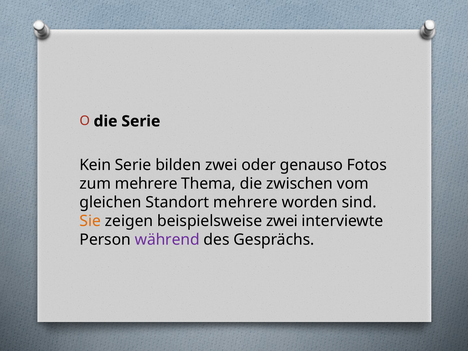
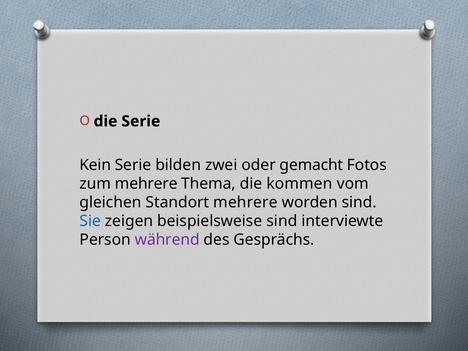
genauso: genauso -> gemacht
zwischen: zwischen -> kommen
Sie colour: orange -> blue
beispielsweise zwei: zwei -> sind
